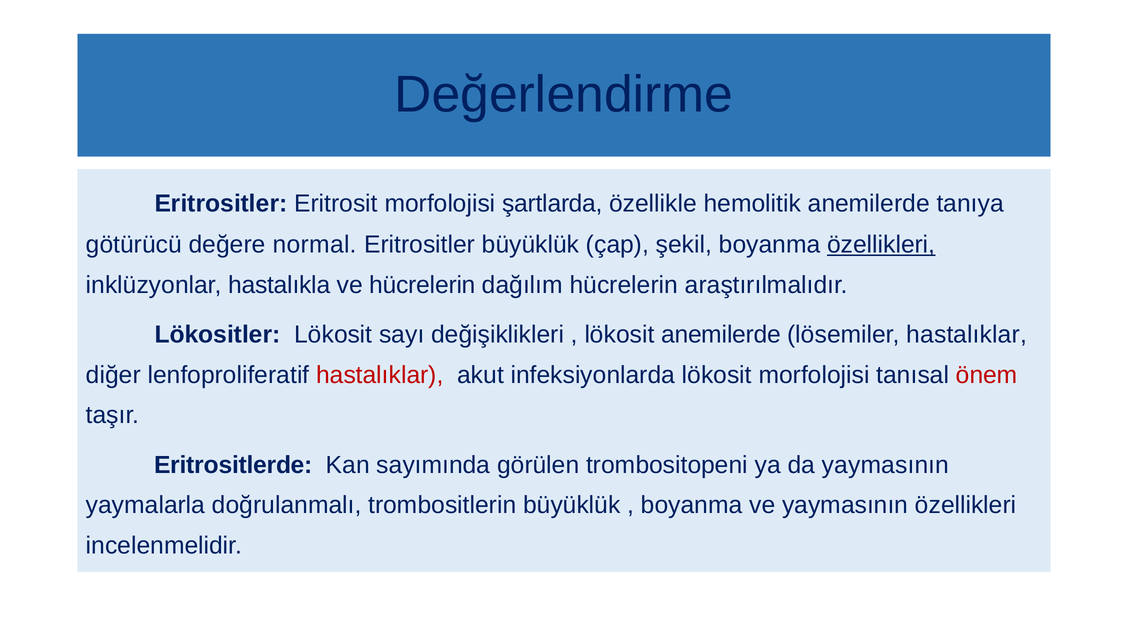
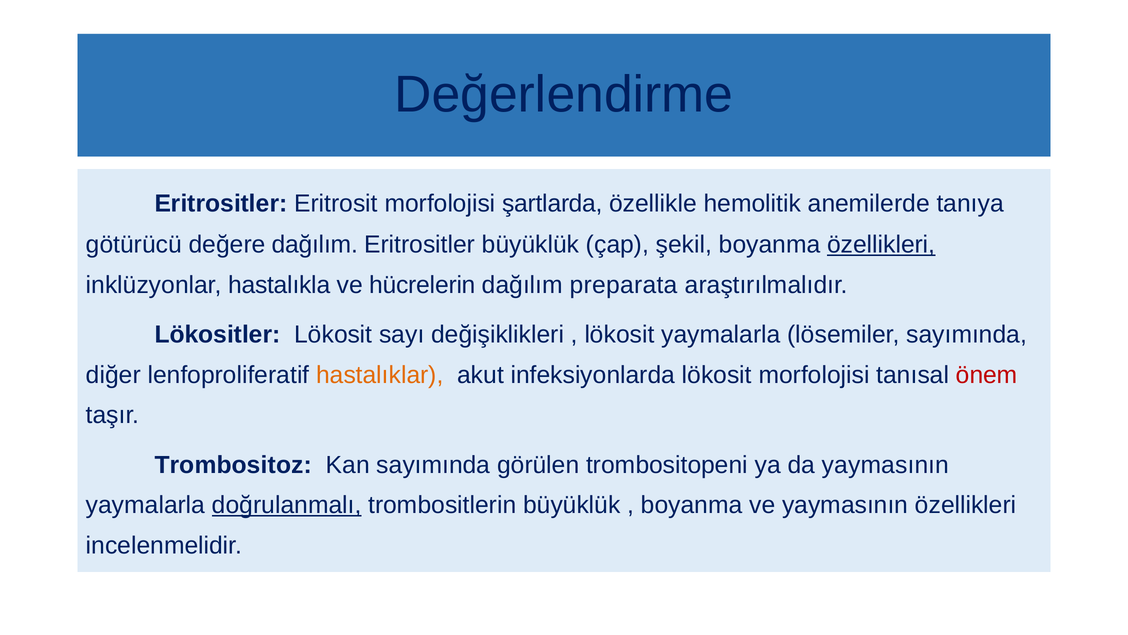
değere normal: normal -> dağılım
dağılım hücrelerin: hücrelerin -> preparata
lökosit anemilerde: anemilerde -> yaymalarla
lösemiler hastalıklar: hastalıklar -> sayımında
hastalıklar at (380, 375) colour: red -> orange
Eritrositlerde: Eritrositlerde -> Trombositoz
doğrulanmalı underline: none -> present
